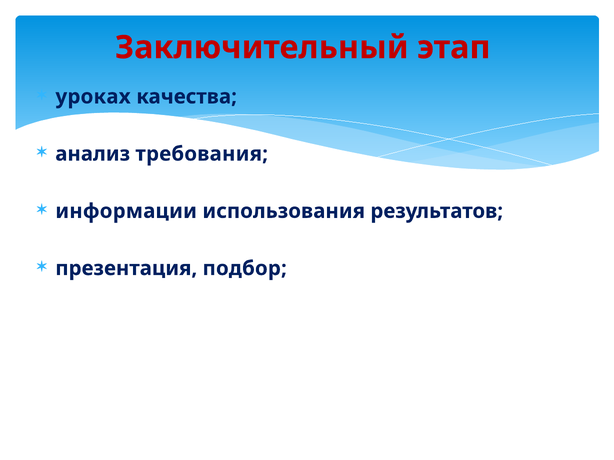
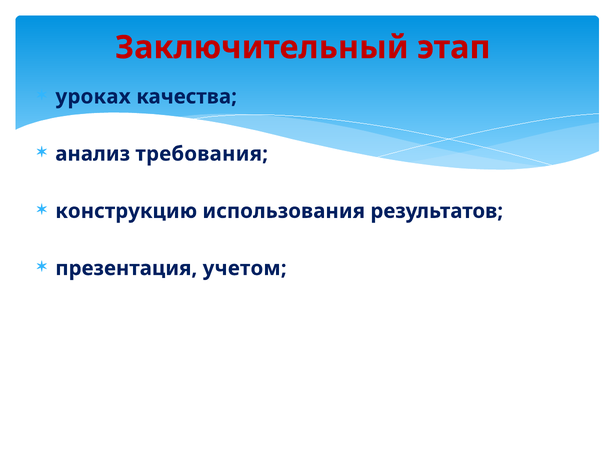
информации: информации -> конструкцию
подбор: подбор -> учетом
